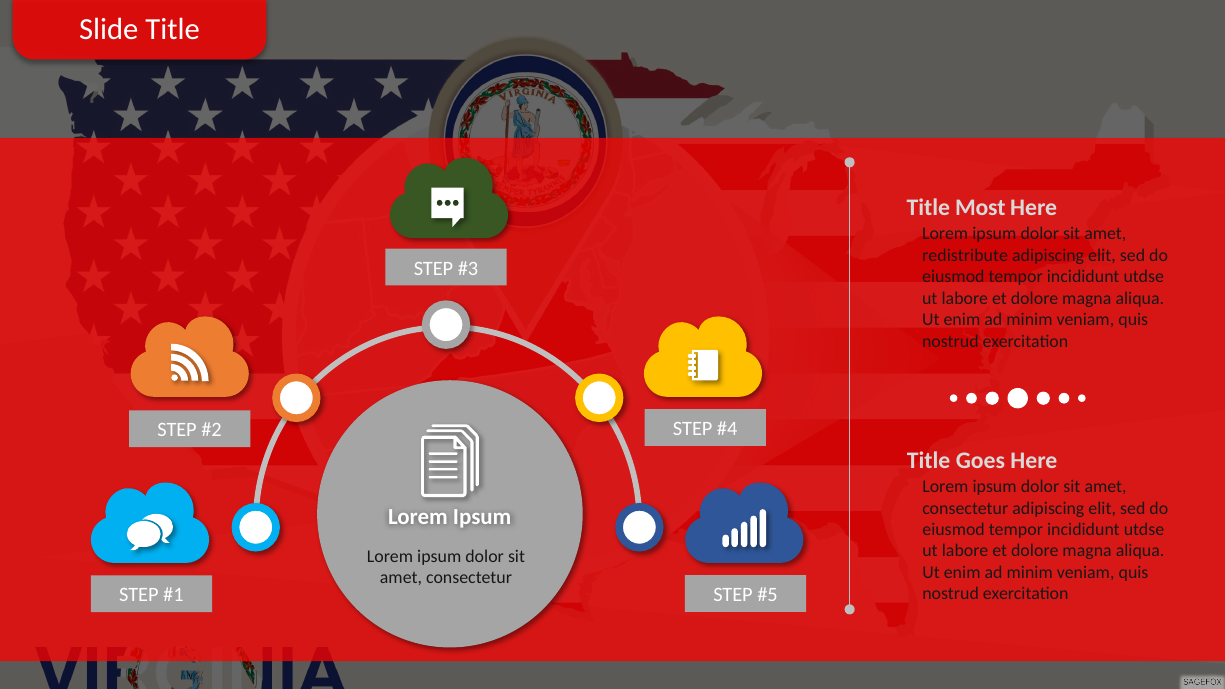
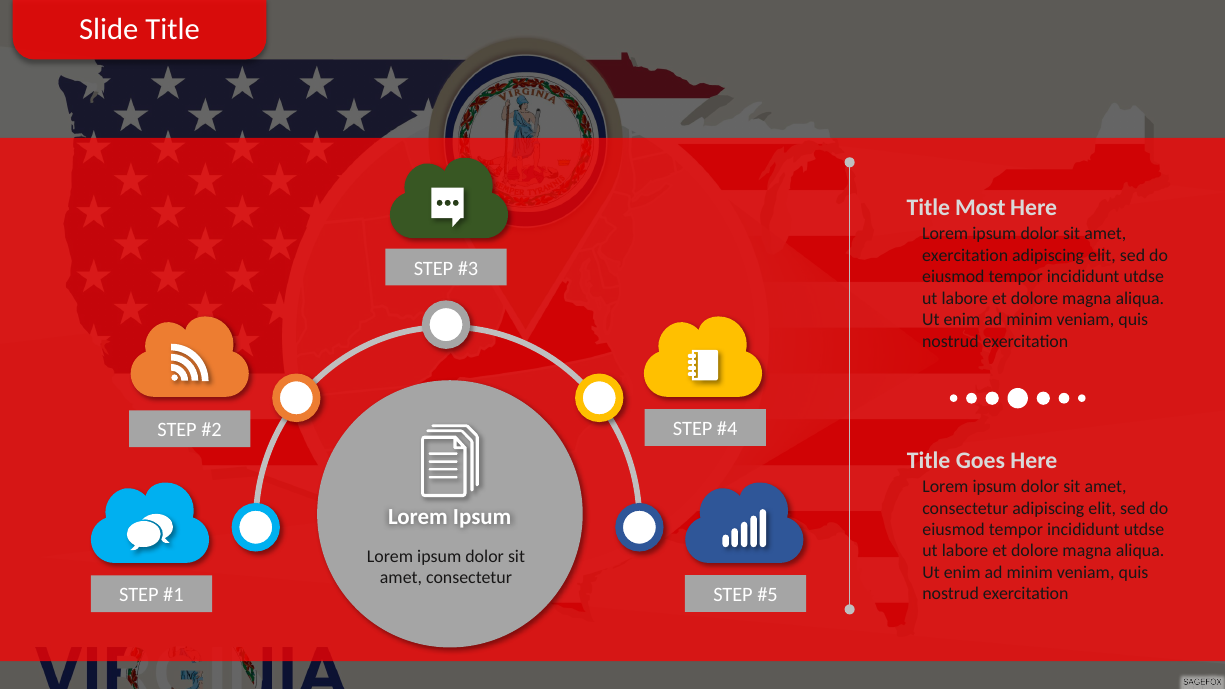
redistribute at (965, 255): redistribute -> exercitation
